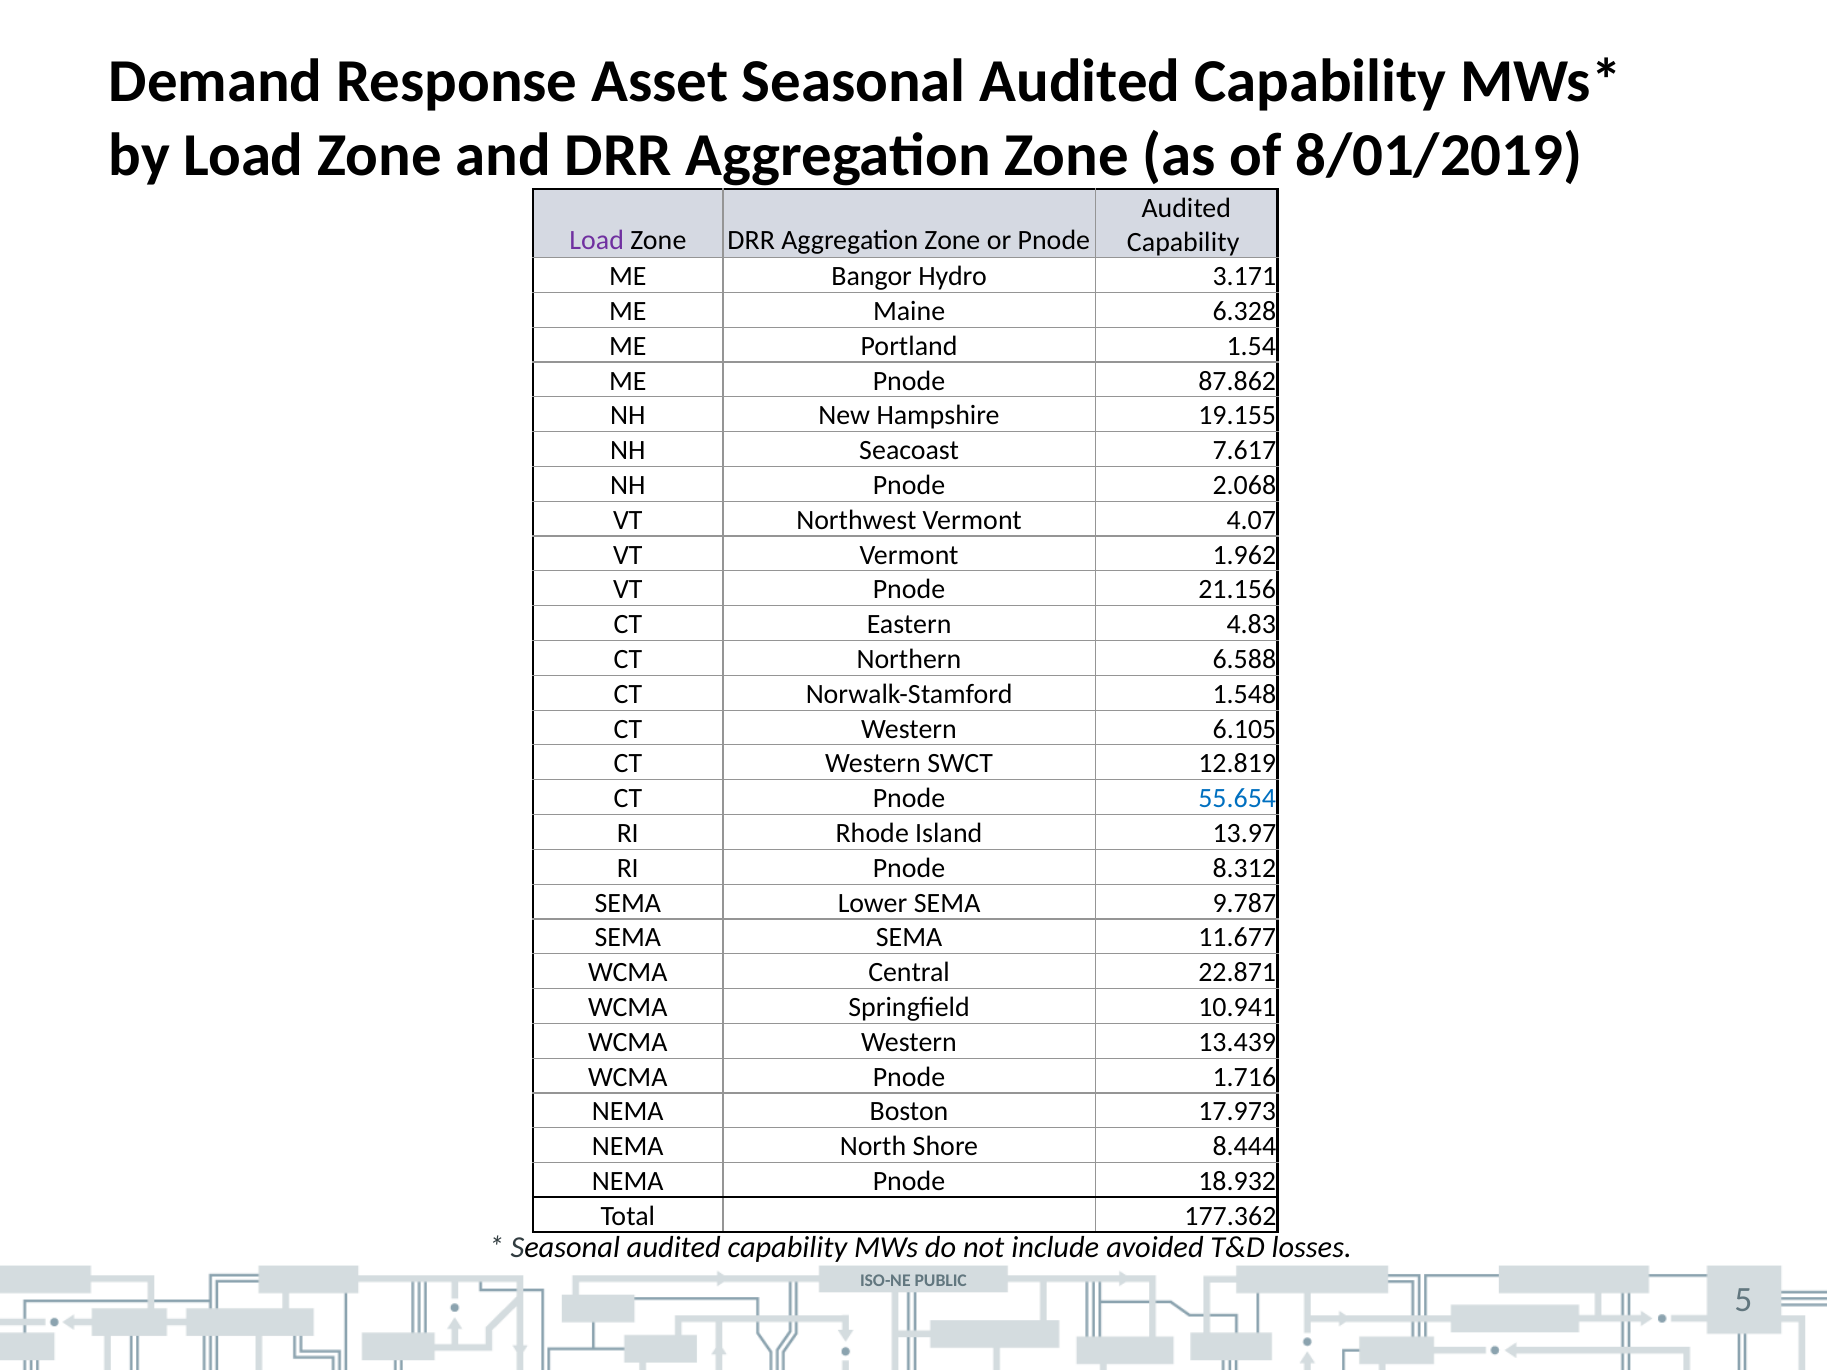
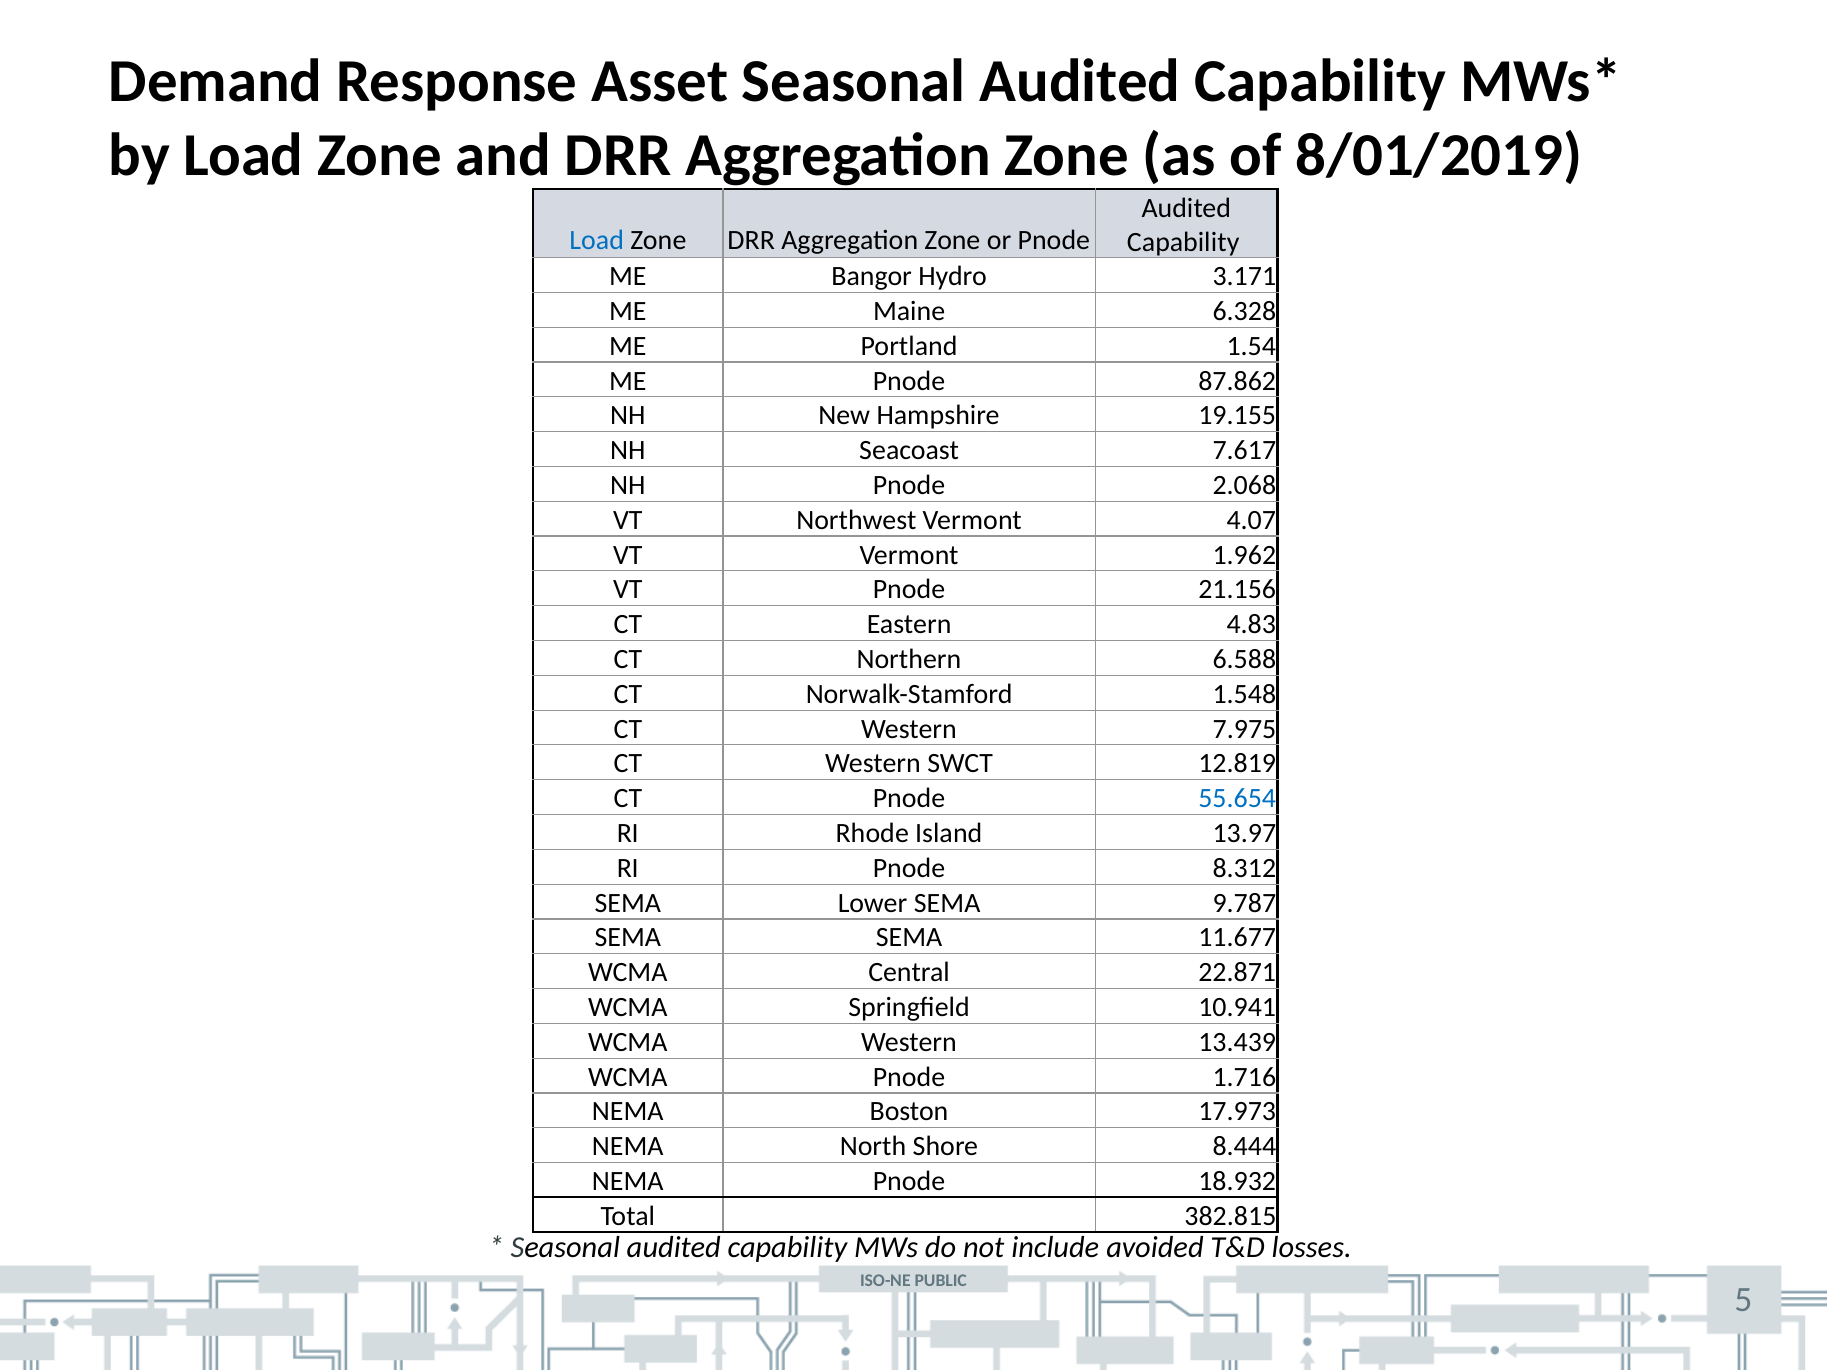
Load at (597, 241) colour: purple -> blue
6.105: 6.105 -> 7.975
177.362: 177.362 -> 382.815
